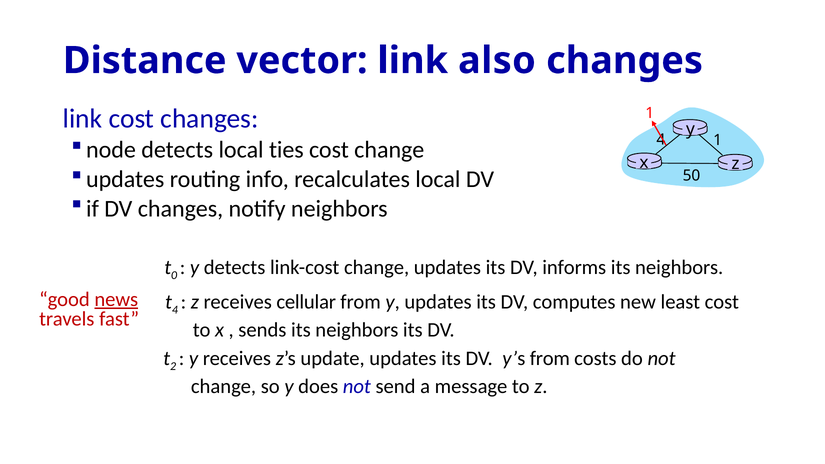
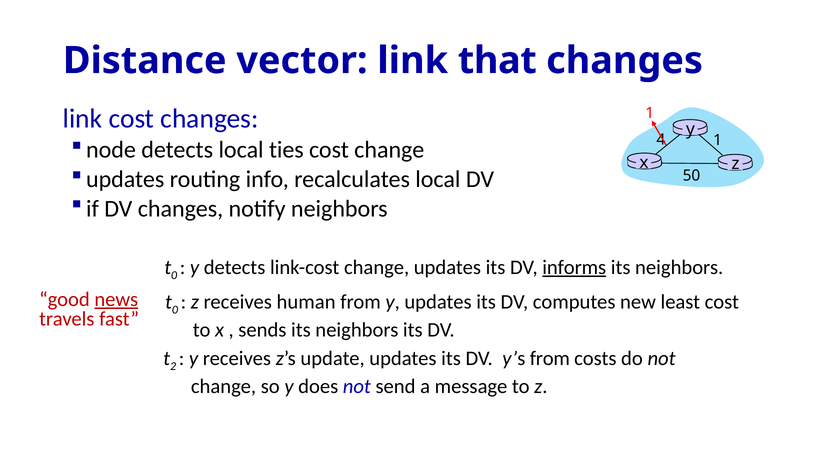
also: also -> that
informs underline: none -> present
4 at (175, 310): 4 -> 0
cellular: cellular -> human
